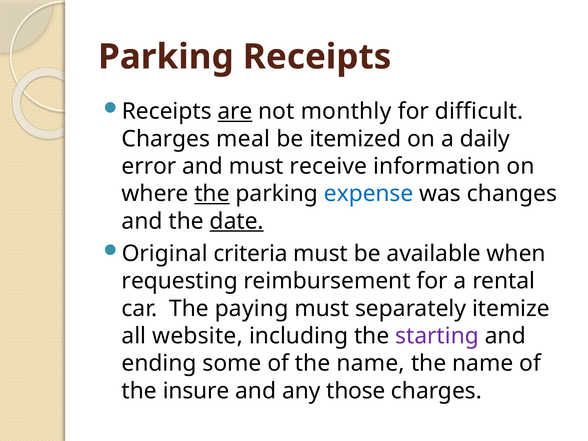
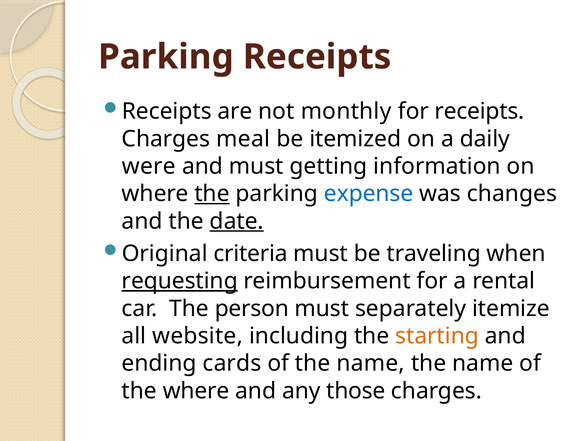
are underline: present -> none
for difficult: difficult -> receipts
error: error -> were
receive: receive -> getting
available: available -> traveling
requesting underline: none -> present
paying: paying -> person
starting colour: purple -> orange
some: some -> cards
the insure: insure -> where
